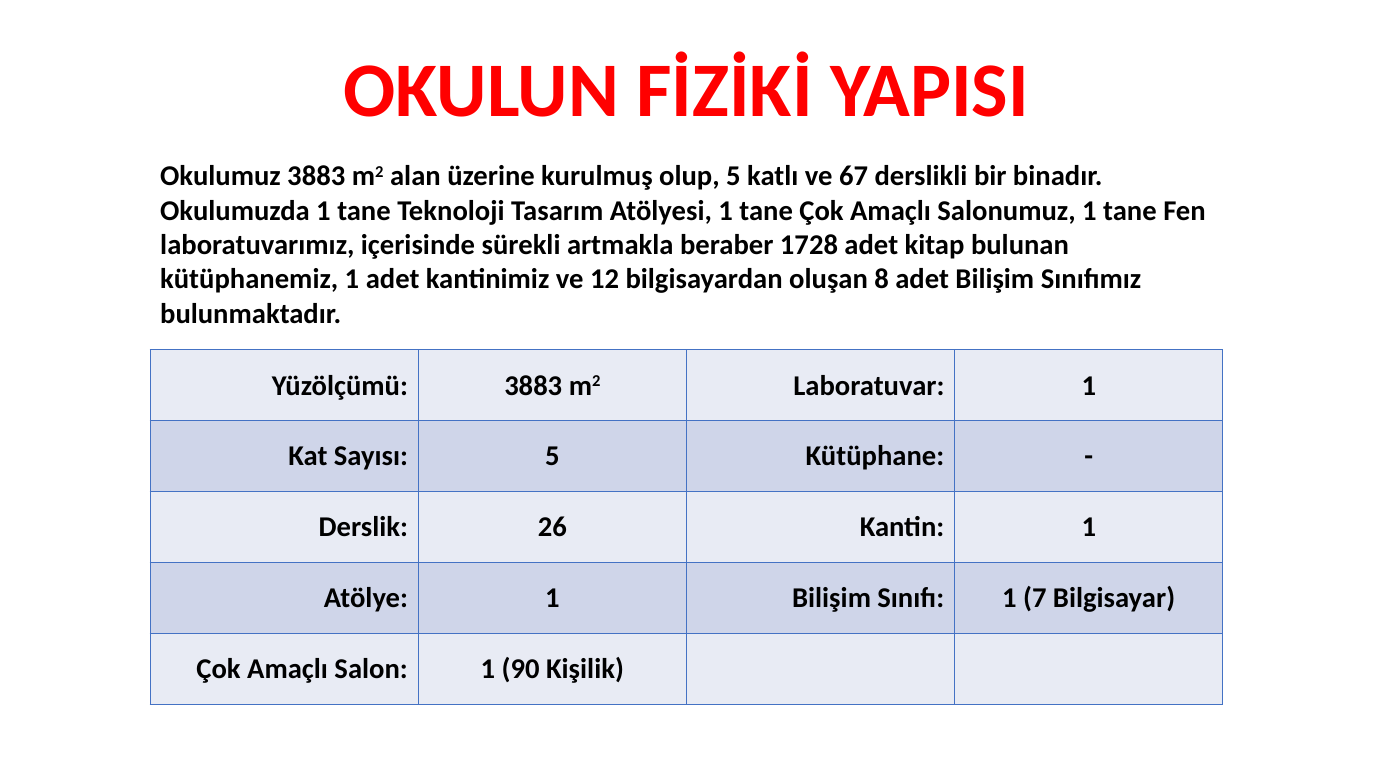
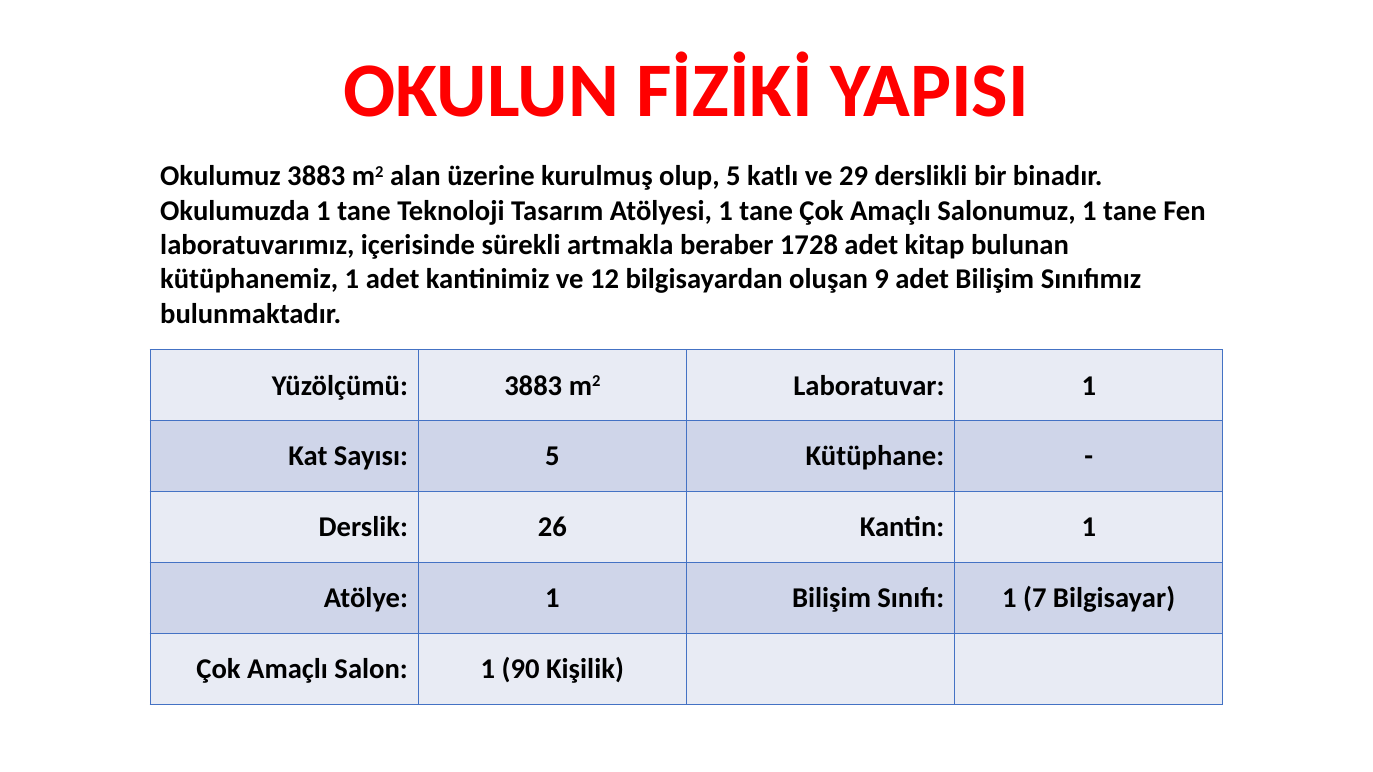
67: 67 -> 29
8: 8 -> 9
